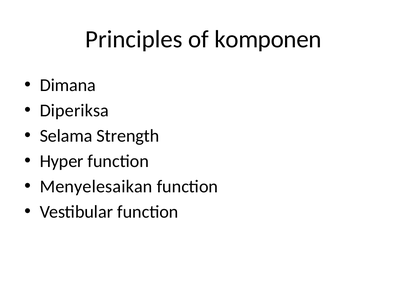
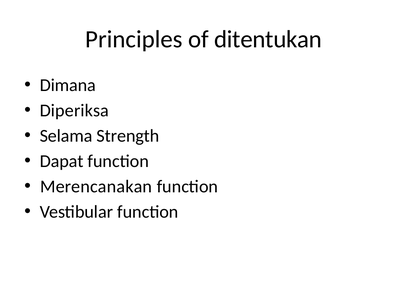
komponen: komponen -> ditentukan
Hyper: Hyper -> Dapat
Menyelesaikan: Menyelesaikan -> Merencanakan
